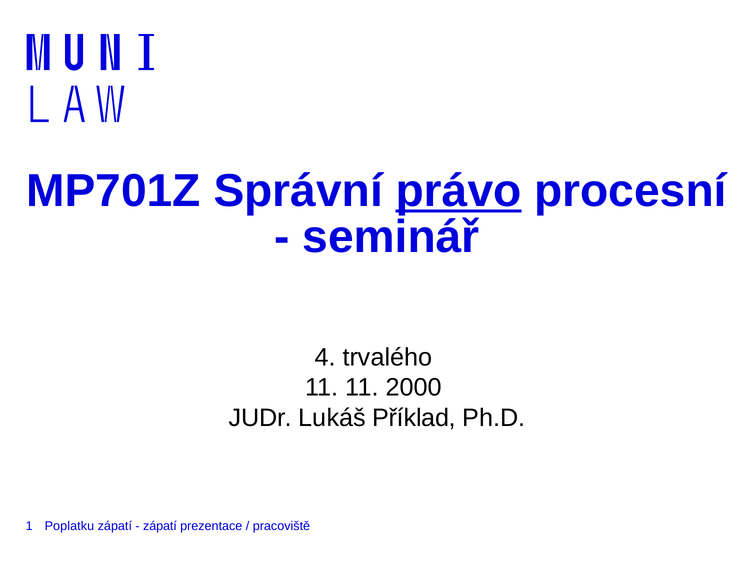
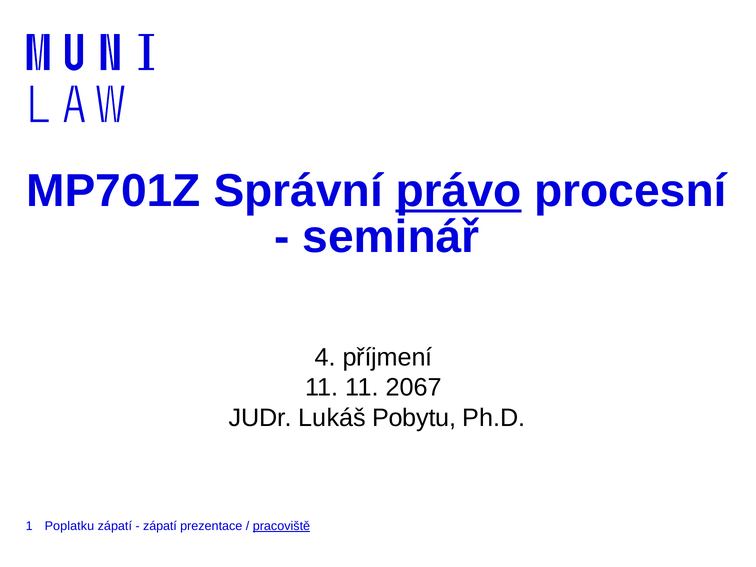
trvalého: trvalého -> příjmení
2000: 2000 -> 2067
Příklad: Příklad -> Pobytu
pracoviště underline: none -> present
